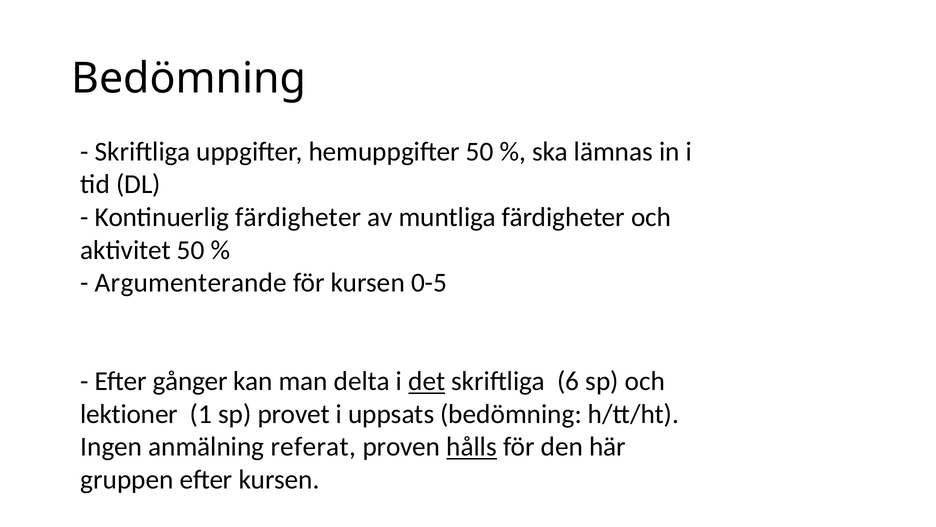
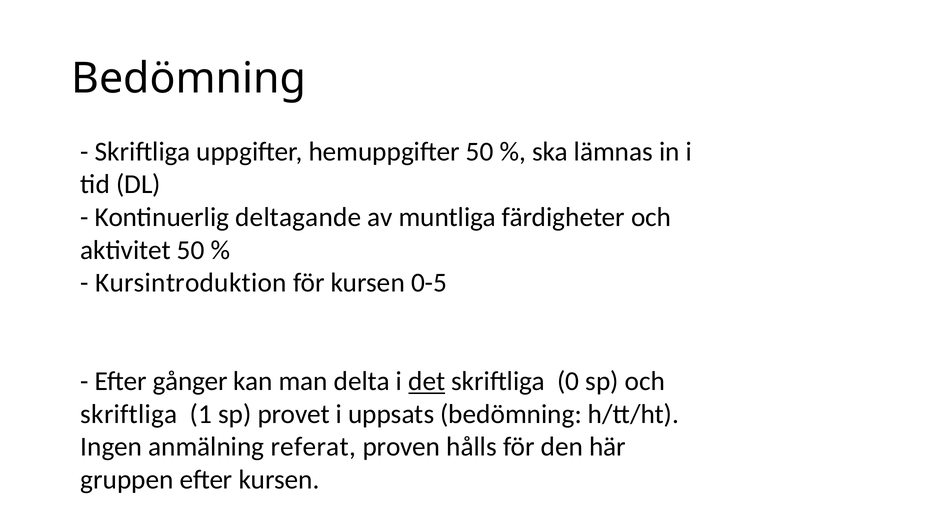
Kontinuerlig färdigheter: färdigheter -> deltagande
Argumenterande: Argumenterande -> Kursintroduktion
6: 6 -> 0
lektioner at (129, 414): lektioner -> skriftliga
hålls underline: present -> none
